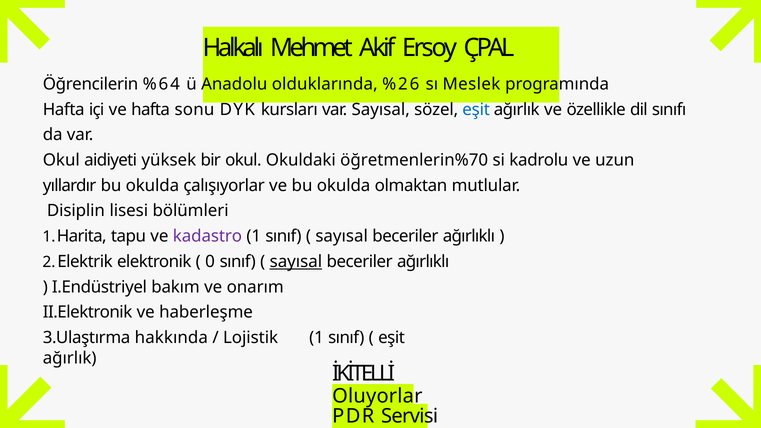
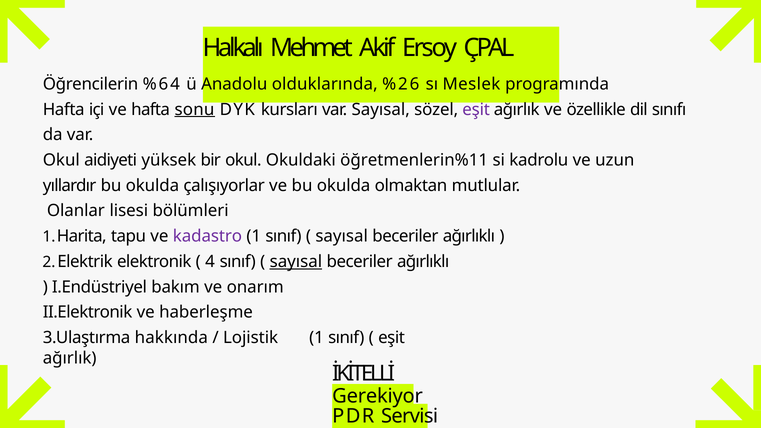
sonu underline: none -> present
eşit at (476, 109) colour: blue -> purple
öğretmenlerin%70: öğretmenlerin%70 -> öğretmenlerin%11
Disiplin: Disiplin -> Olanlar
0: 0 -> 4
Oluyorlar: Oluyorlar -> Gerekiyor
